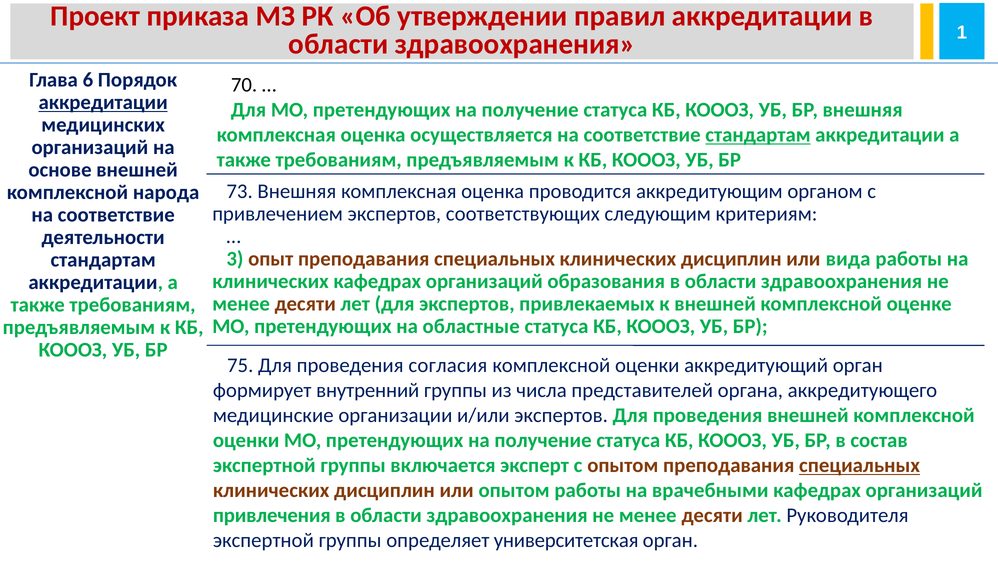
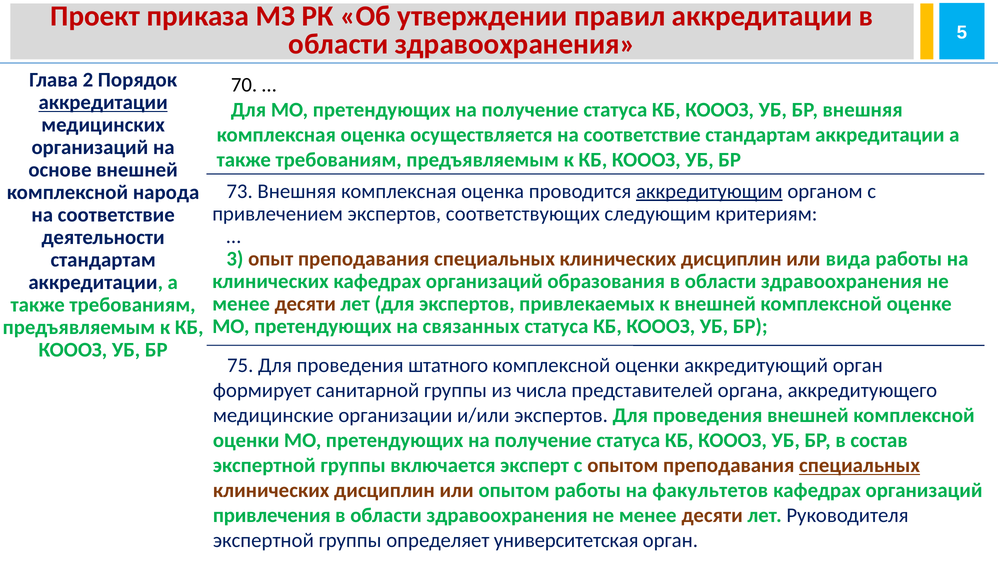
1: 1 -> 5
6: 6 -> 2
стандартам at (758, 135) underline: present -> none
аккредитующим underline: none -> present
областные: областные -> связанных
согласия: согласия -> штатного
внутренний: внутренний -> санитарной
врачебными: врачебными -> факультетов
